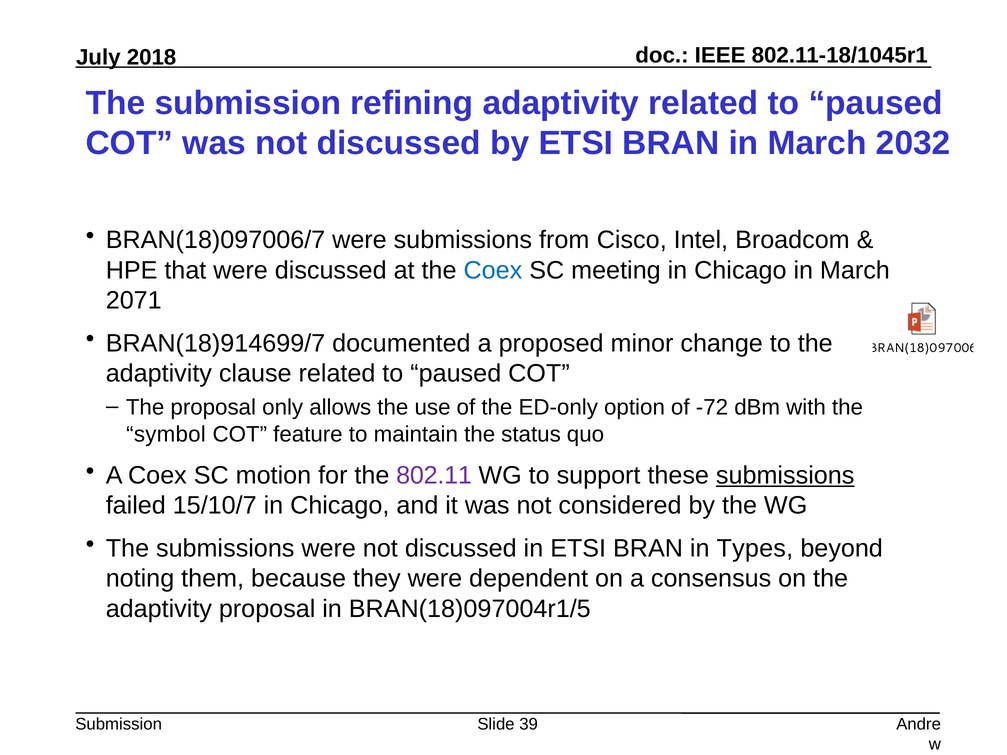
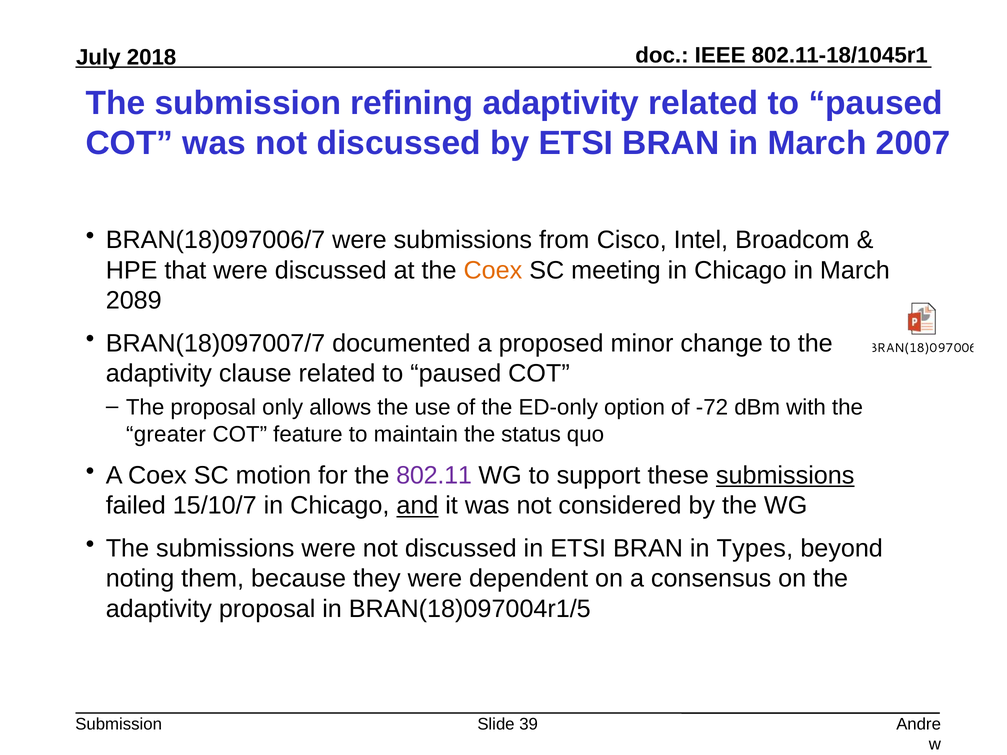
2032: 2032 -> 2007
Coex at (493, 270) colour: blue -> orange
2071: 2071 -> 2089
BRAN(18)914699/7: BRAN(18)914699/7 -> BRAN(18)097007/7
symbol: symbol -> greater
and underline: none -> present
